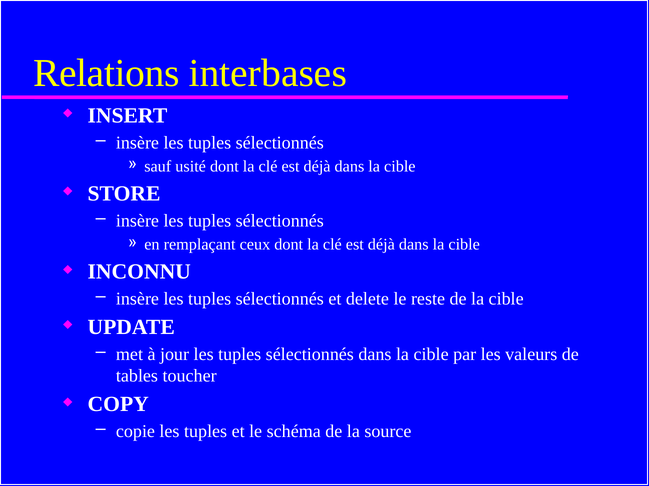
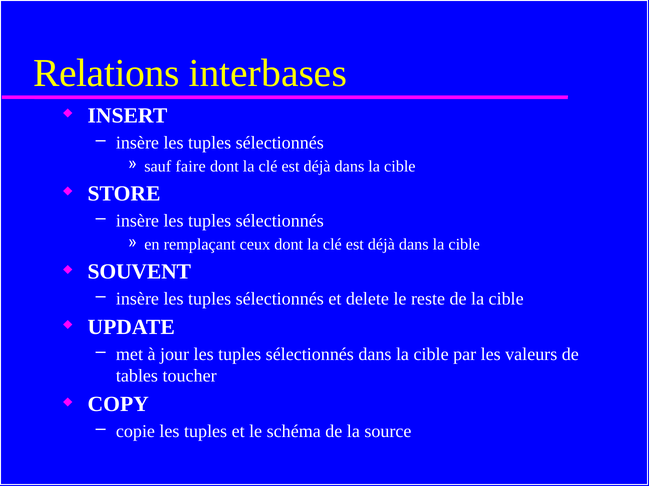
usité: usité -> faire
INCONNU: INCONNU -> SOUVENT
